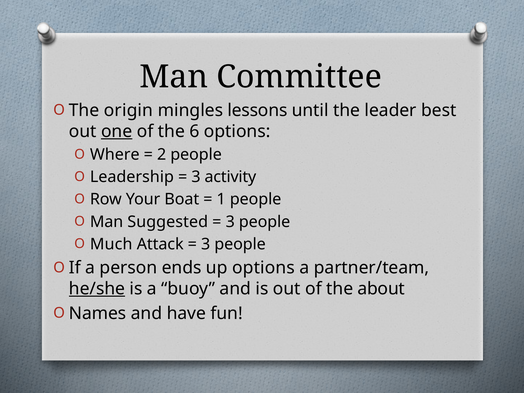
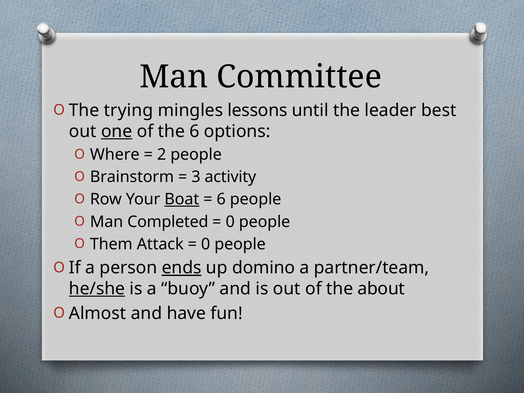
origin: origin -> trying
Leadership: Leadership -> Brainstorm
Boat underline: none -> present
1 at (221, 199): 1 -> 6
Suggested: Suggested -> Completed
3 at (230, 222): 3 -> 0
Much: Much -> Them
3 at (206, 244): 3 -> 0
ends underline: none -> present
up options: options -> domino
Names: Names -> Almost
